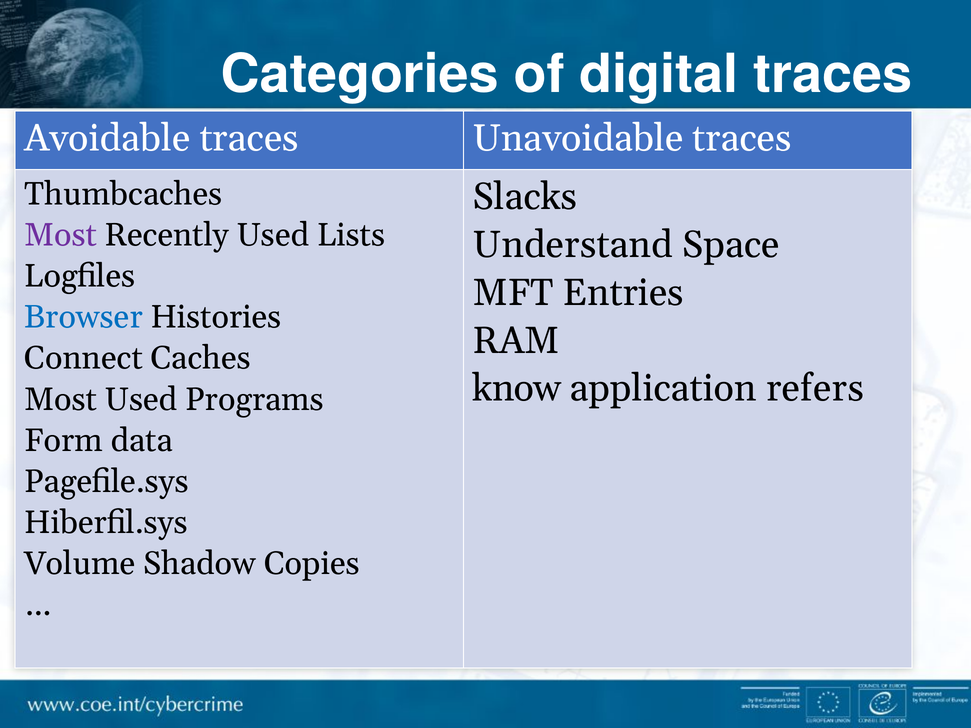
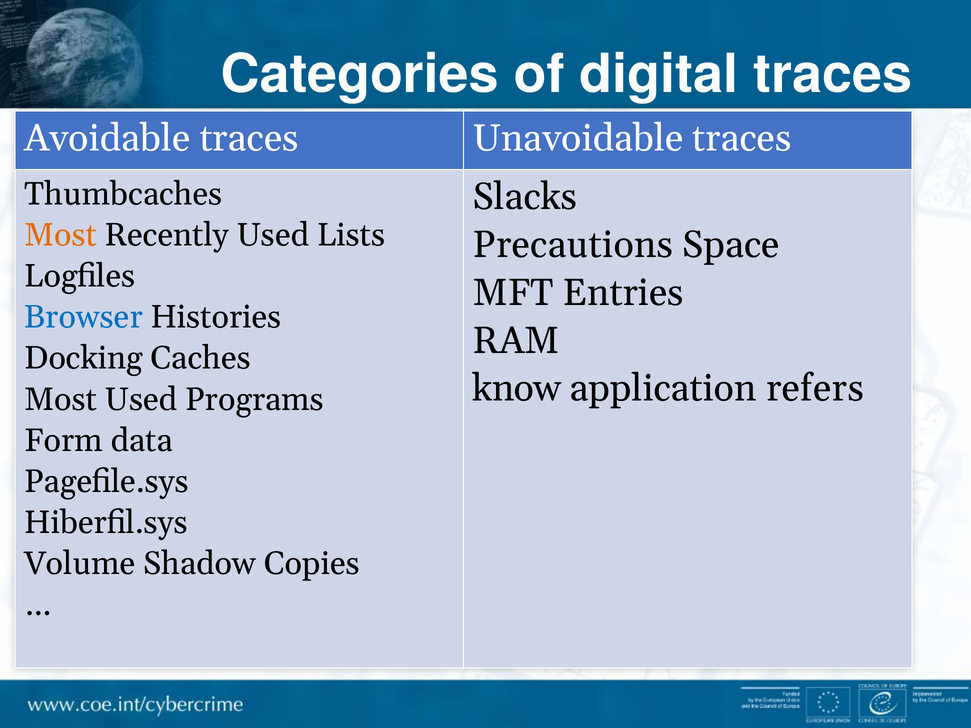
Most at (61, 235) colour: purple -> orange
Understand: Understand -> Precautions
Connect: Connect -> Docking
